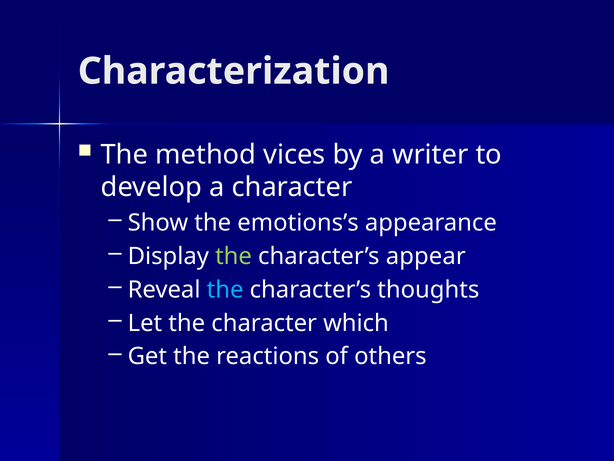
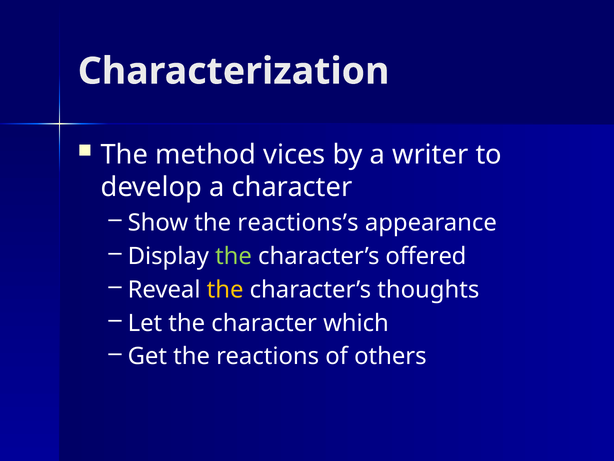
emotions’s: emotions’s -> reactions’s
appear: appear -> offered
the at (225, 289) colour: light blue -> yellow
